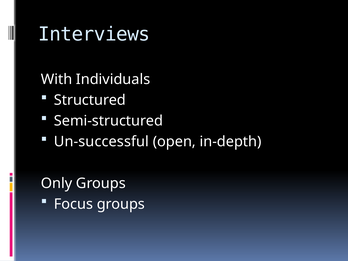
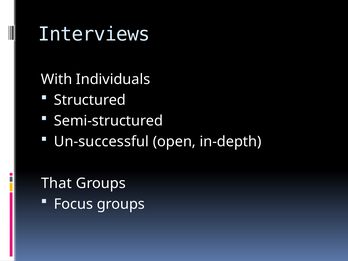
Only: Only -> That
